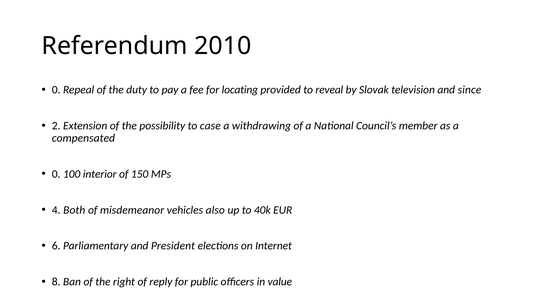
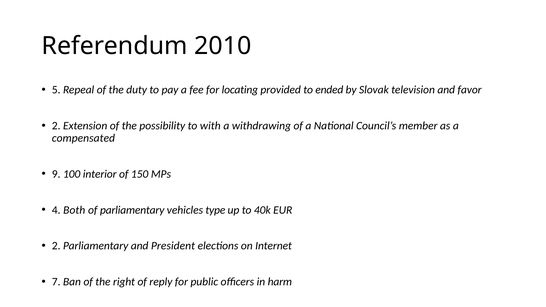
0 at (56, 90): 0 -> 5
reveal: reveal -> ended
since: since -> favor
case: case -> with
0 at (56, 174): 0 -> 9
of misdemeanor: misdemeanor -> parliamentary
also: also -> type
6 at (56, 246): 6 -> 2
8: 8 -> 7
value: value -> harm
